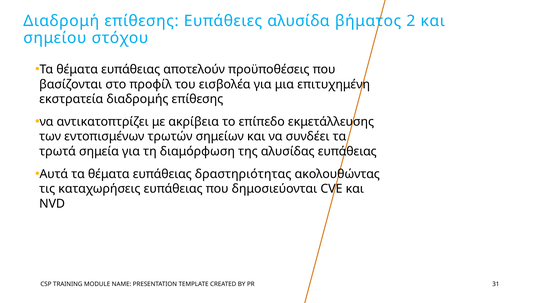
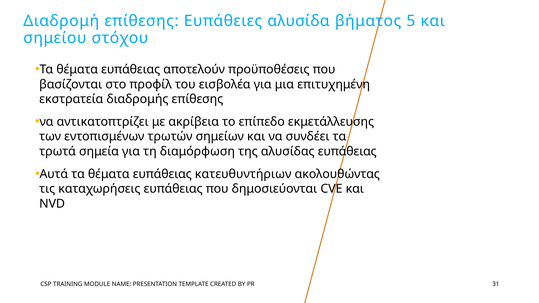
2: 2 -> 5
δραστηριότητας: δραστηριότητας -> κατευθυντήριων
